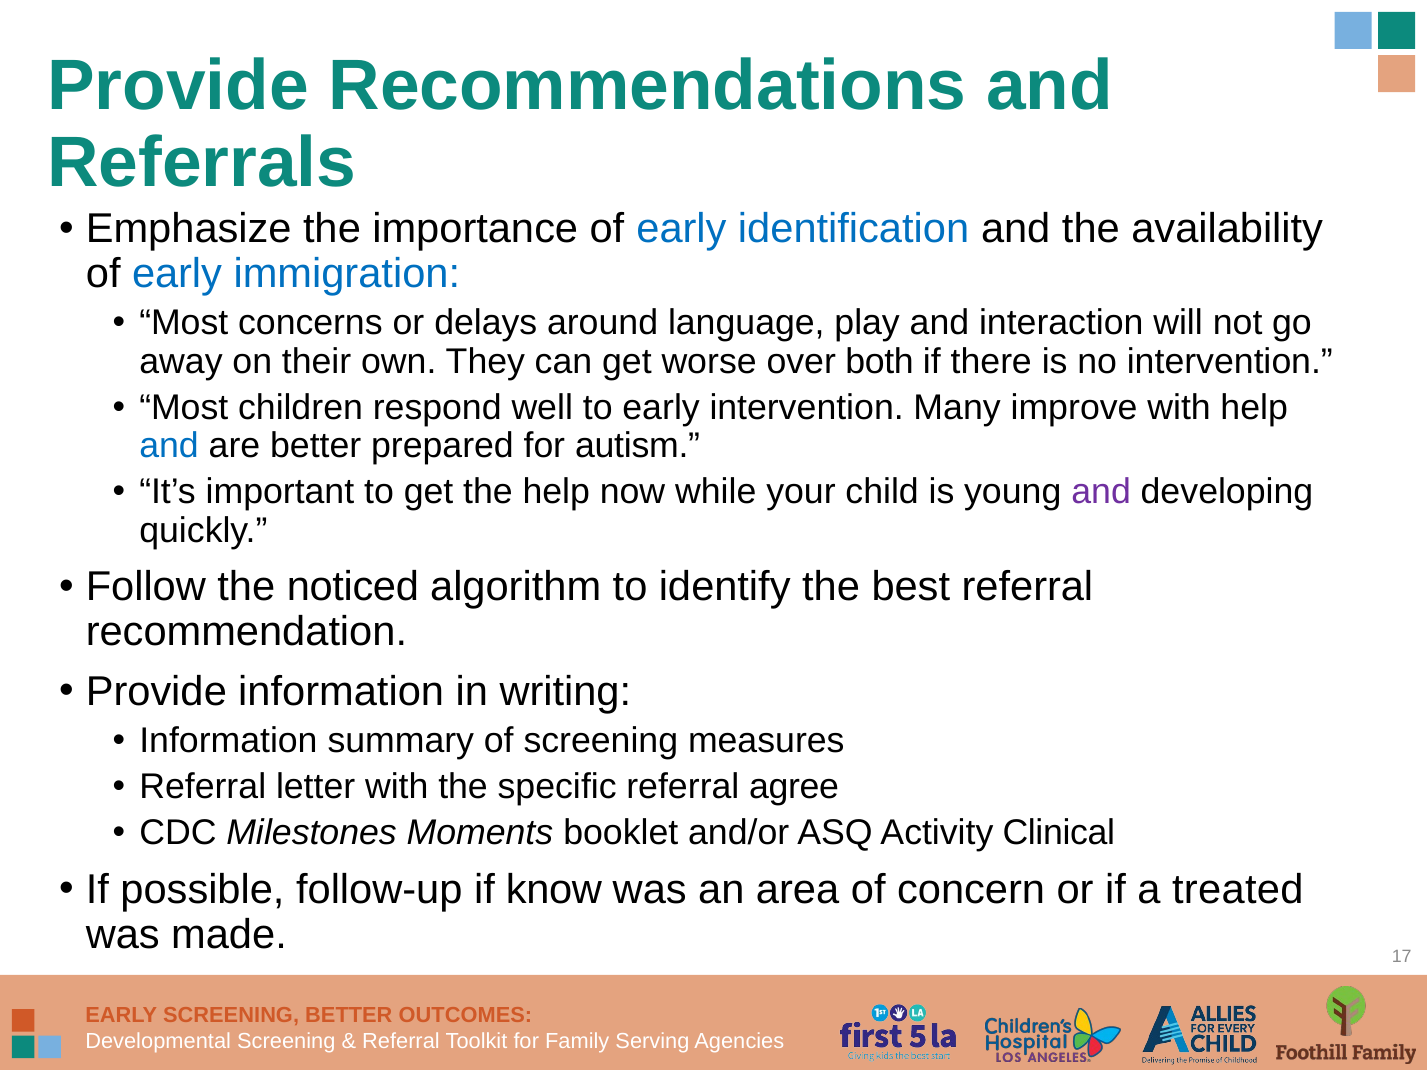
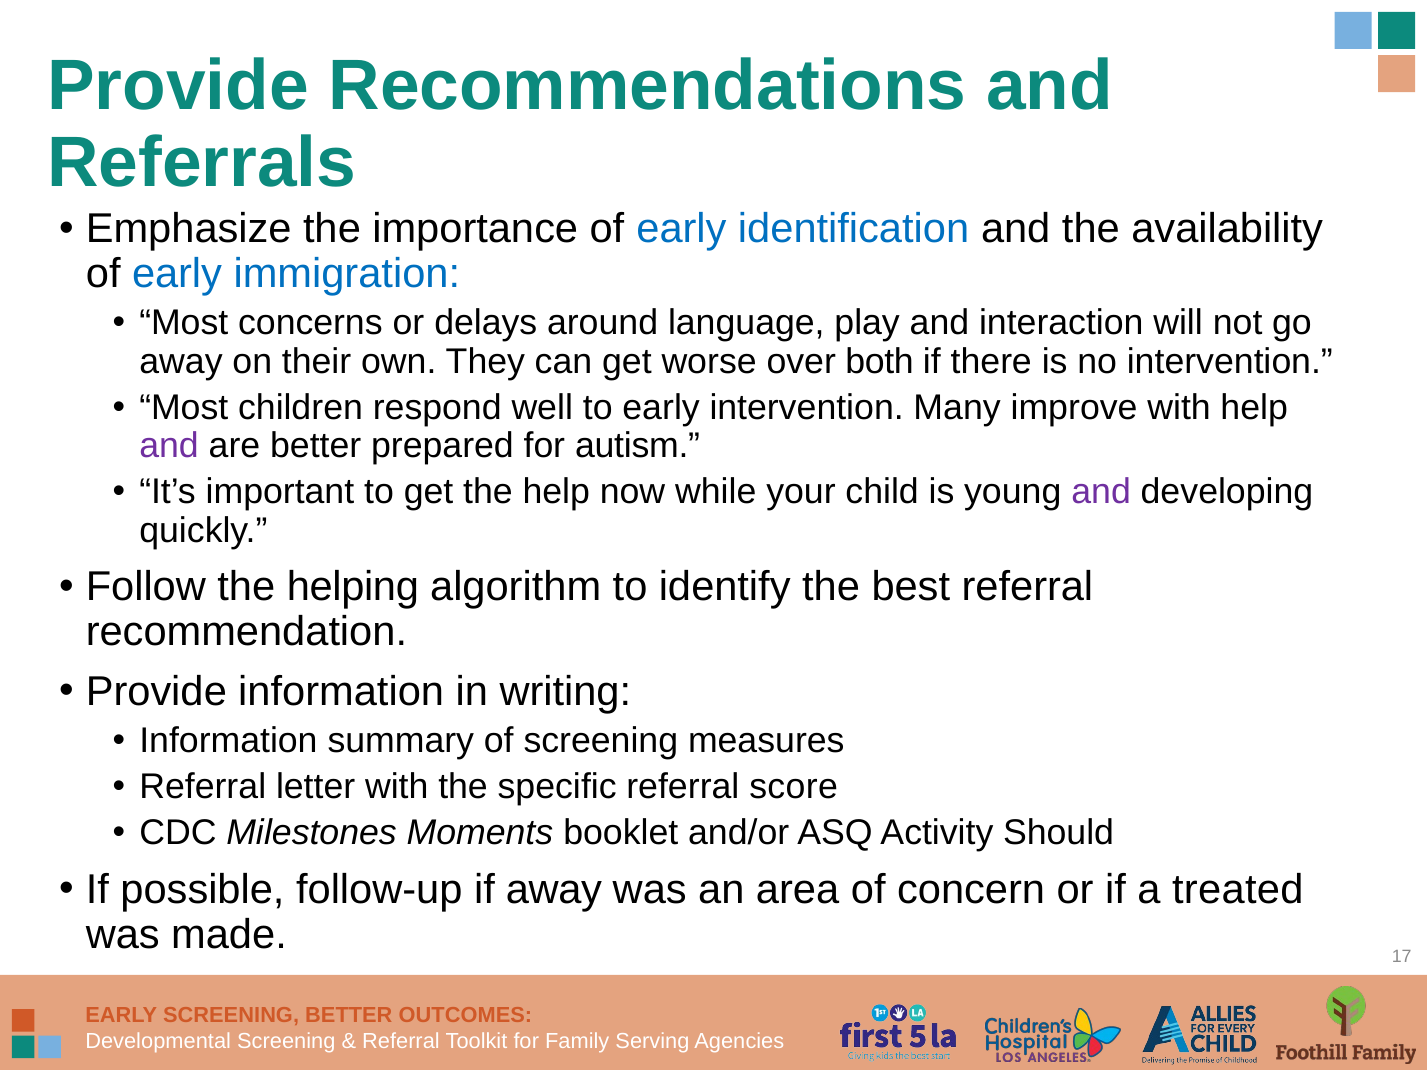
and at (169, 446) colour: blue -> purple
noticed: noticed -> helping
agree: agree -> score
Clinical: Clinical -> Should
if know: know -> away
